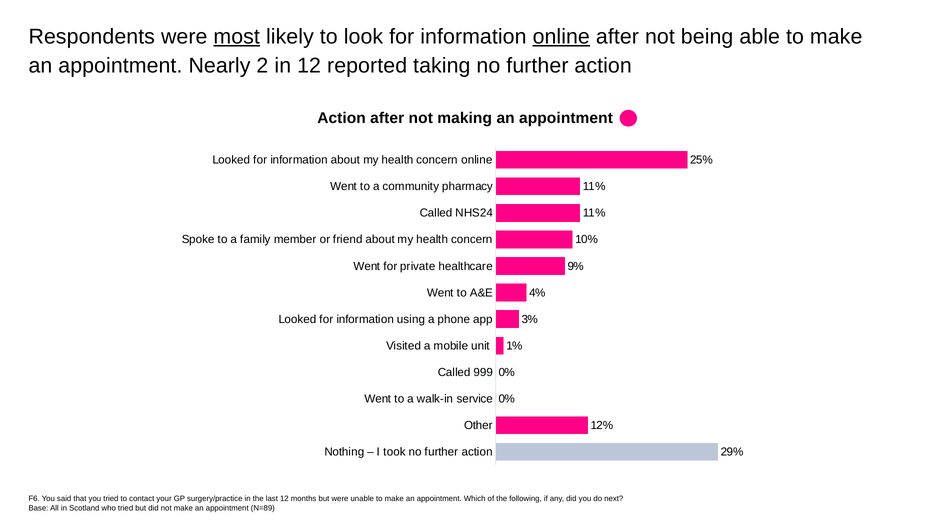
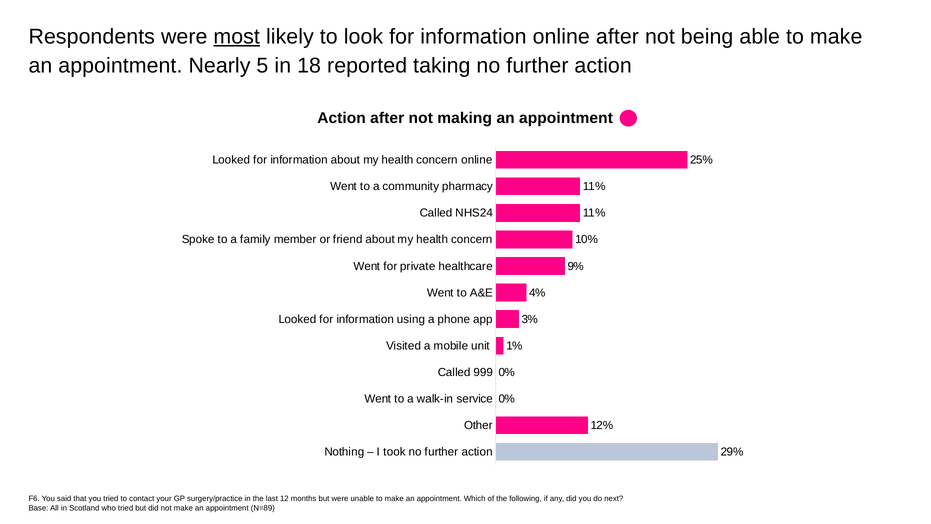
online at (561, 37) underline: present -> none
2: 2 -> 5
in 12: 12 -> 18
